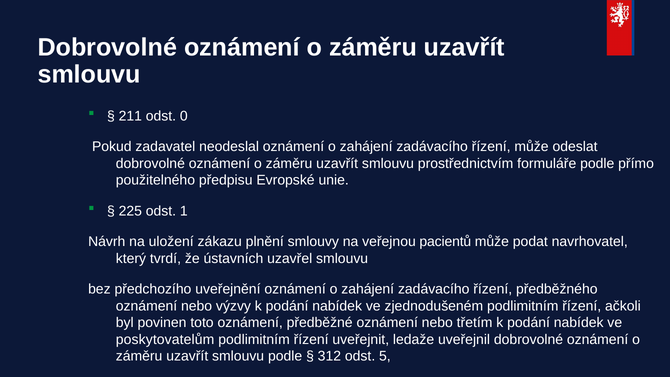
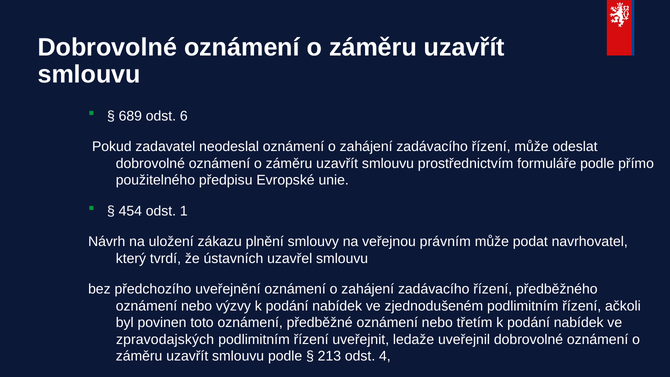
211: 211 -> 689
0: 0 -> 6
225: 225 -> 454
pacientů: pacientů -> právním
poskytovatelům: poskytovatelům -> zpravodajských
312: 312 -> 213
5: 5 -> 4
